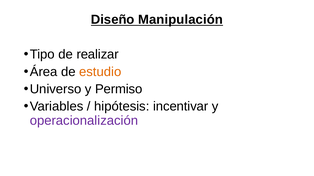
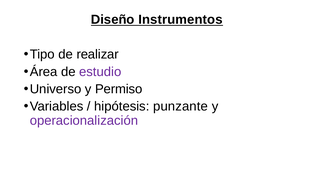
Manipulación: Manipulación -> Instrumentos
estudio colour: orange -> purple
incentivar: incentivar -> punzante
